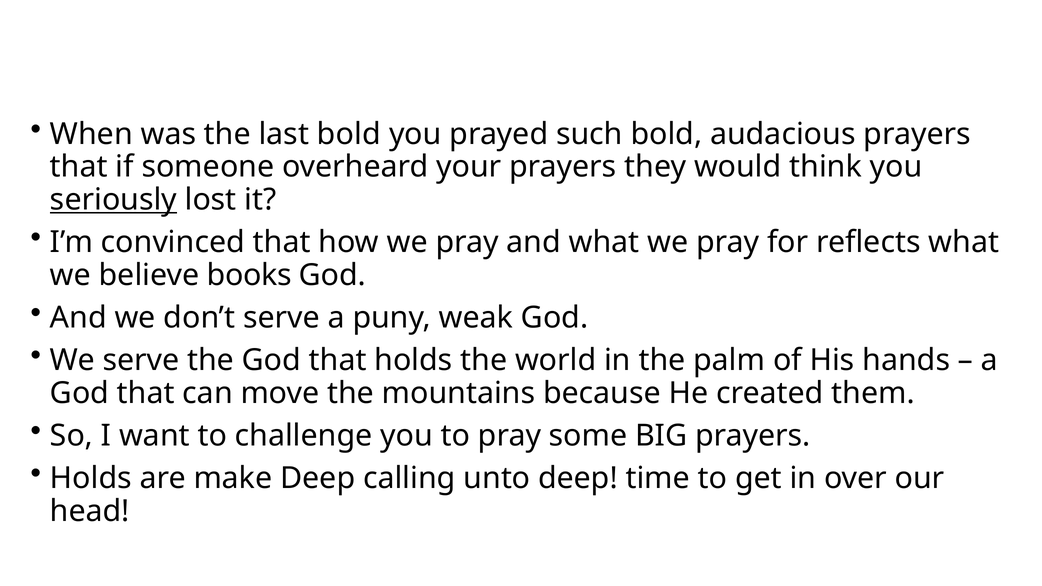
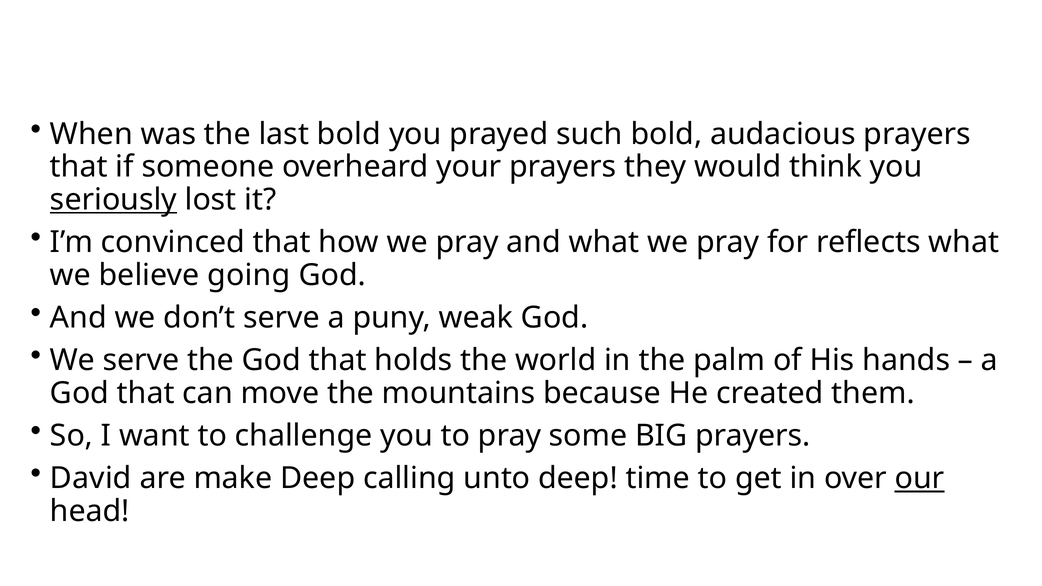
books: books -> going
Holds at (91, 478): Holds -> David
our underline: none -> present
